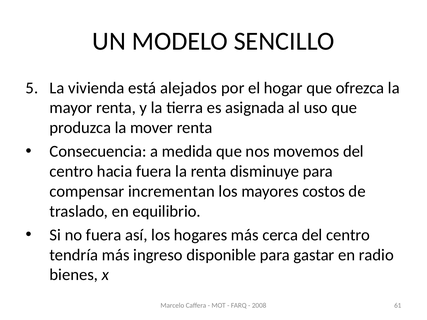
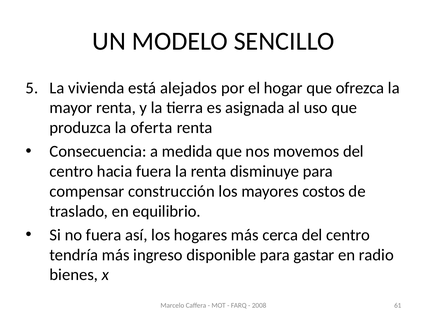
mover: mover -> oferta
incrementan: incrementan -> construcción
